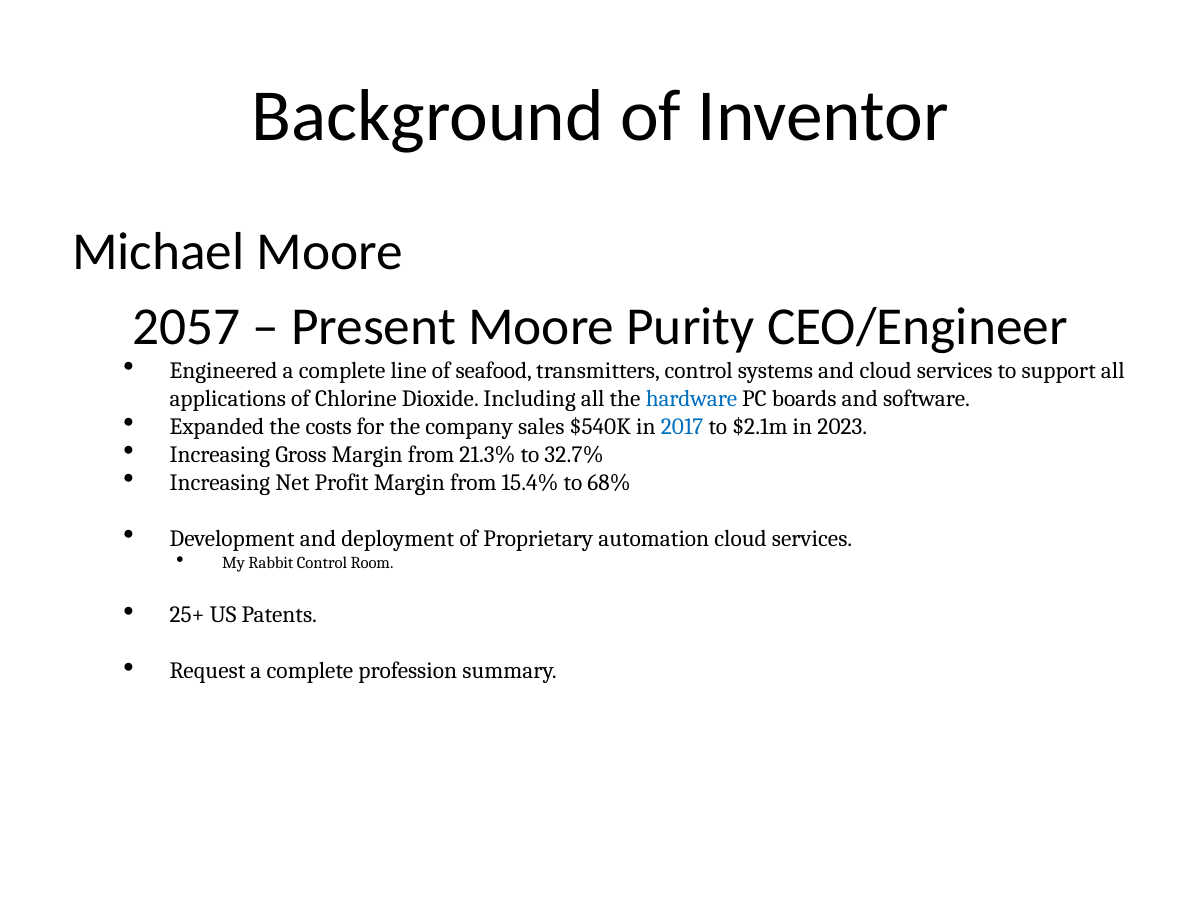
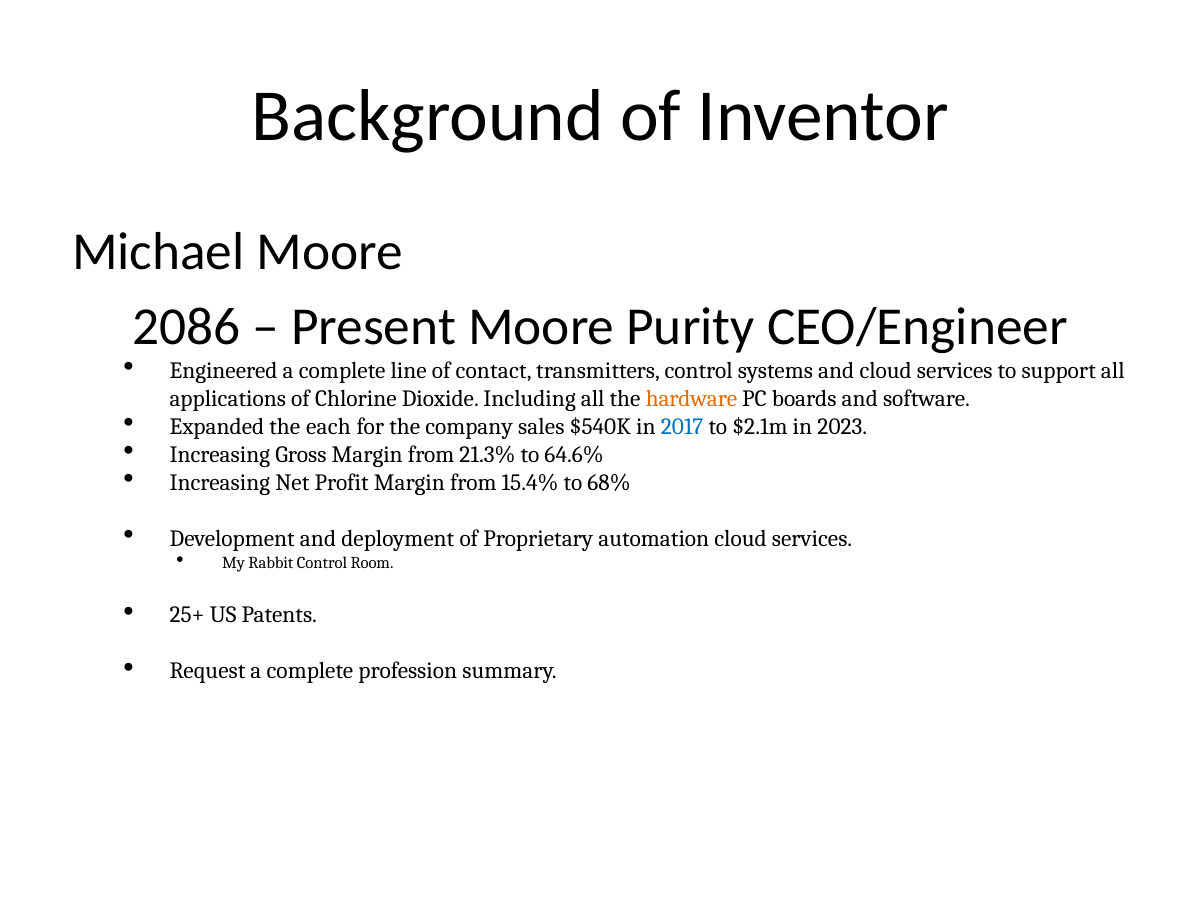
2057: 2057 -> 2086
seafood: seafood -> contact
hardware colour: blue -> orange
costs: costs -> each
32.7%: 32.7% -> 64.6%
